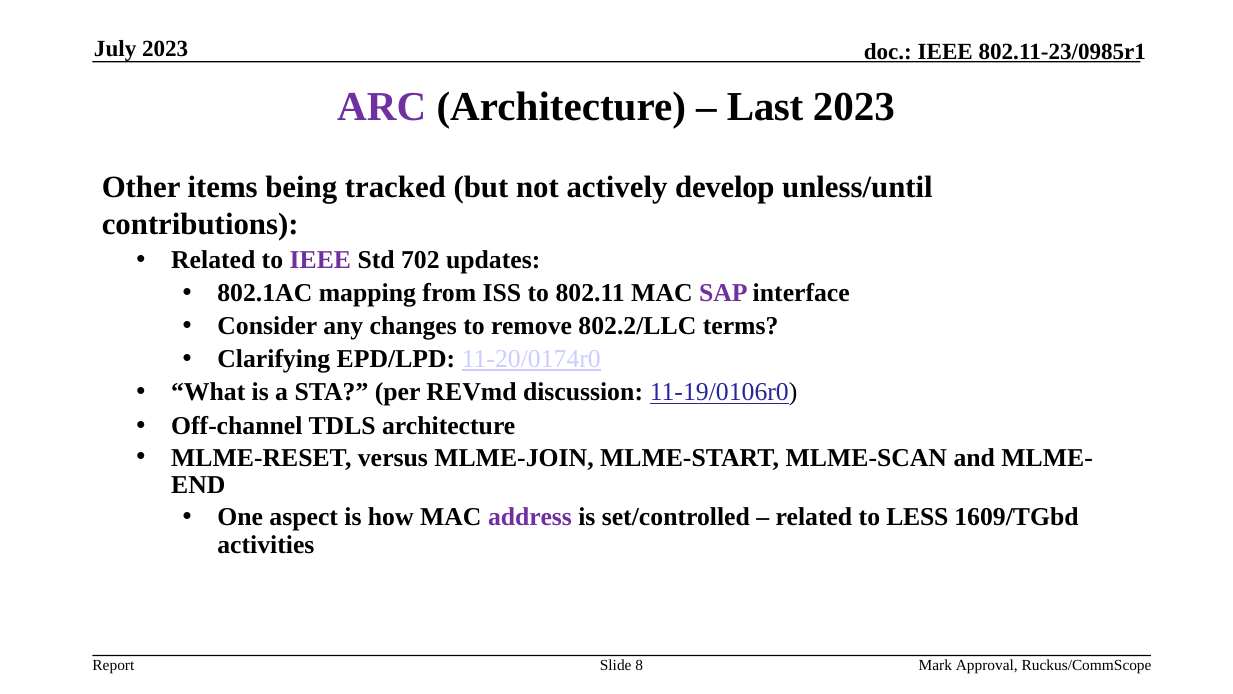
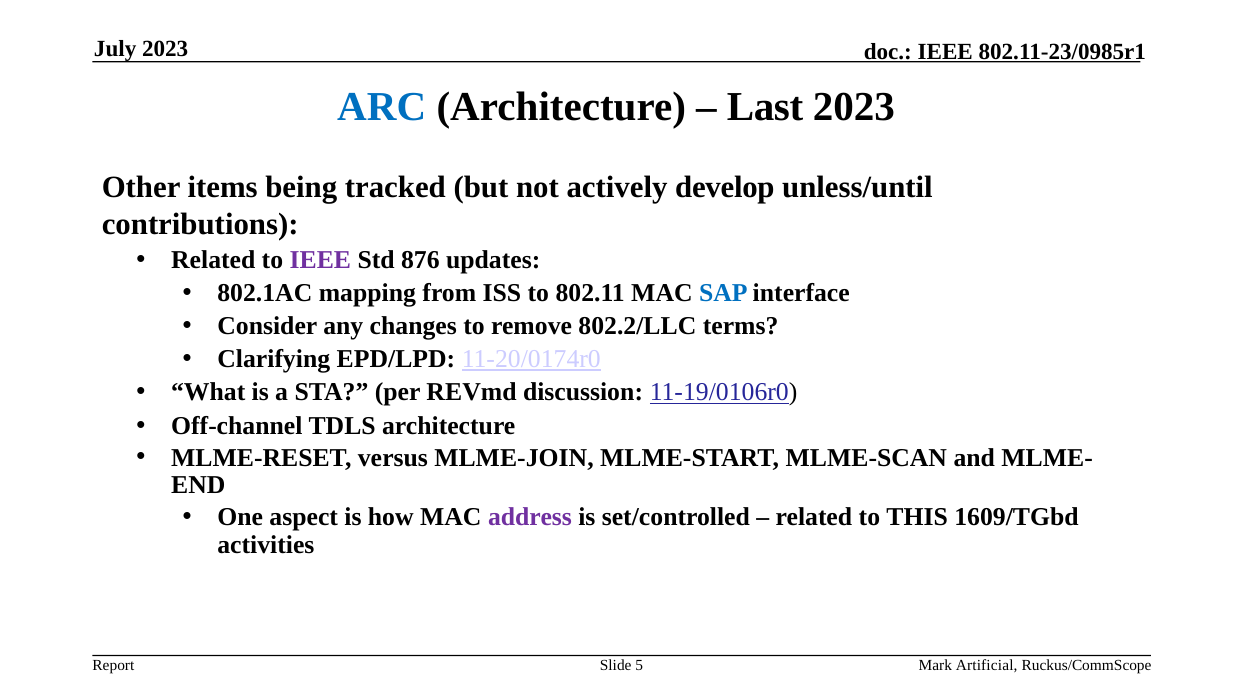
ARC colour: purple -> blue
702: 702 -> 876
SAP colour: purple -> blue
LESS: LESS -> THIS
8: 8 -> 5
Approval: Approval -> Artificial
